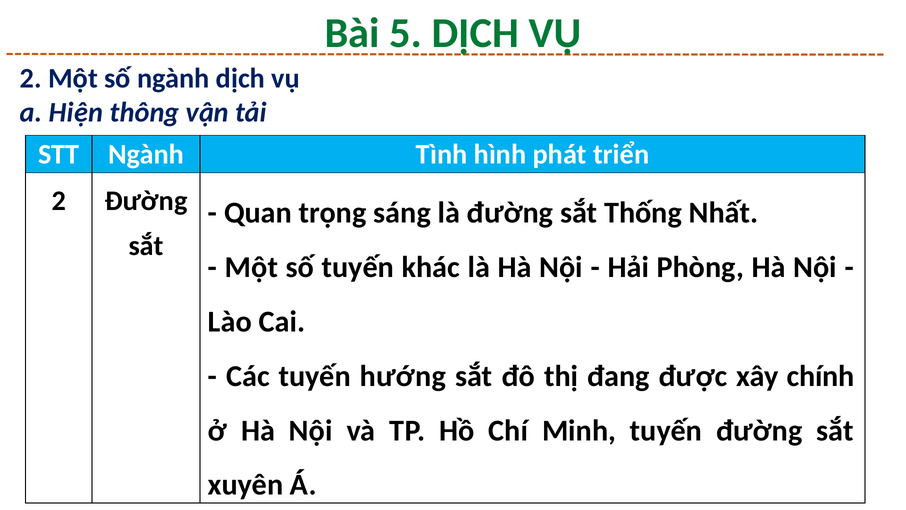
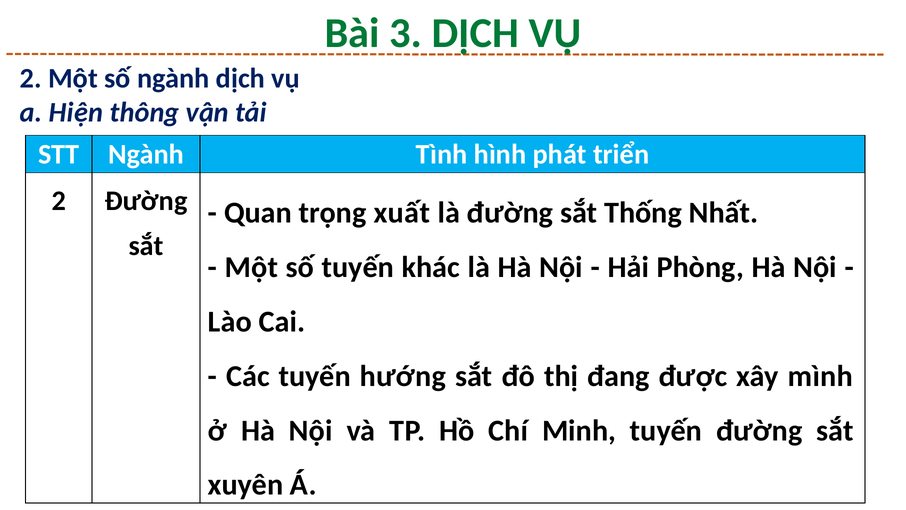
5: 5 -> 3
sáng: sáng -> xuất
chính: chính -> mình
